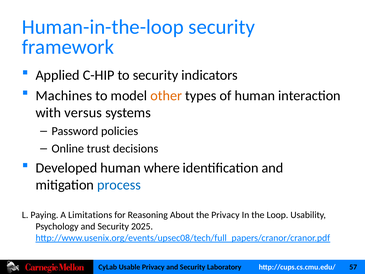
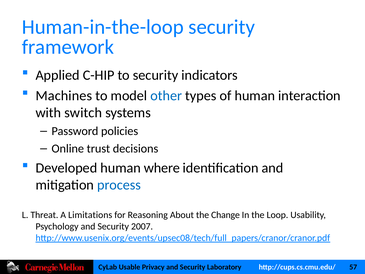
other colour: orange -> blue
versus: versus -> switch
Paying: Paying -> Threat
the Privacy: Privacy -> Change
2025: 2025 -> 2007
